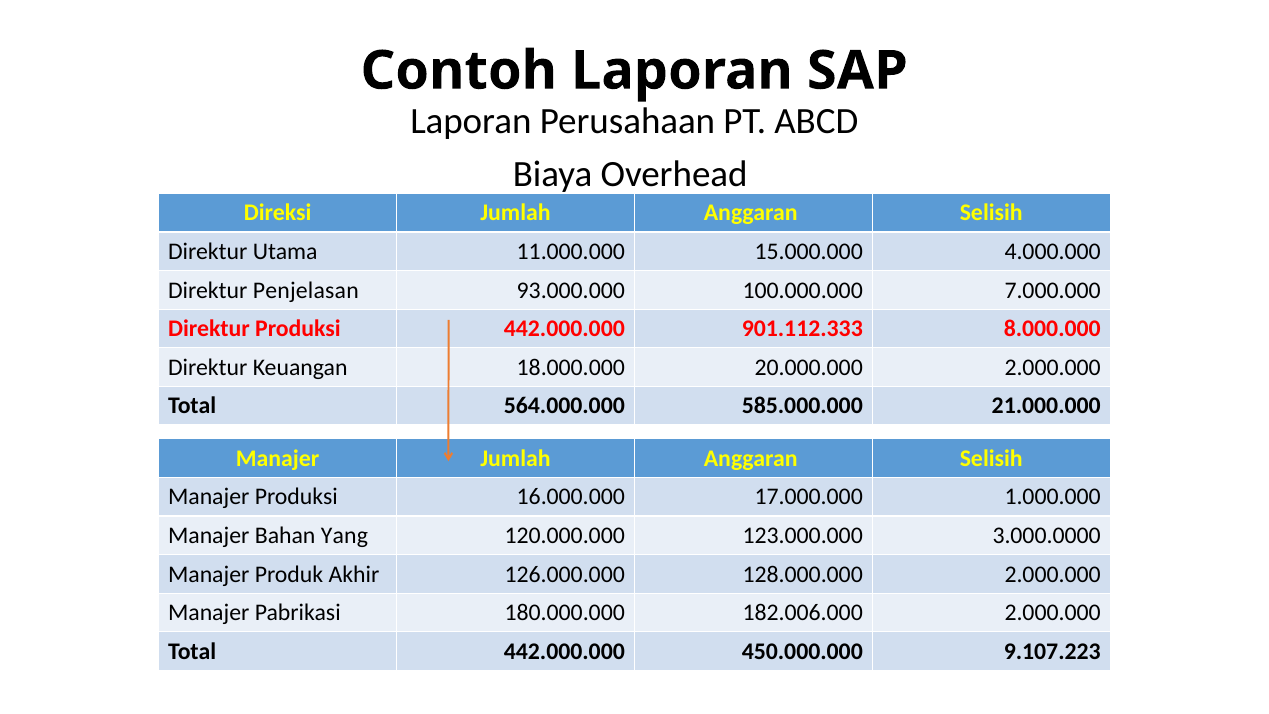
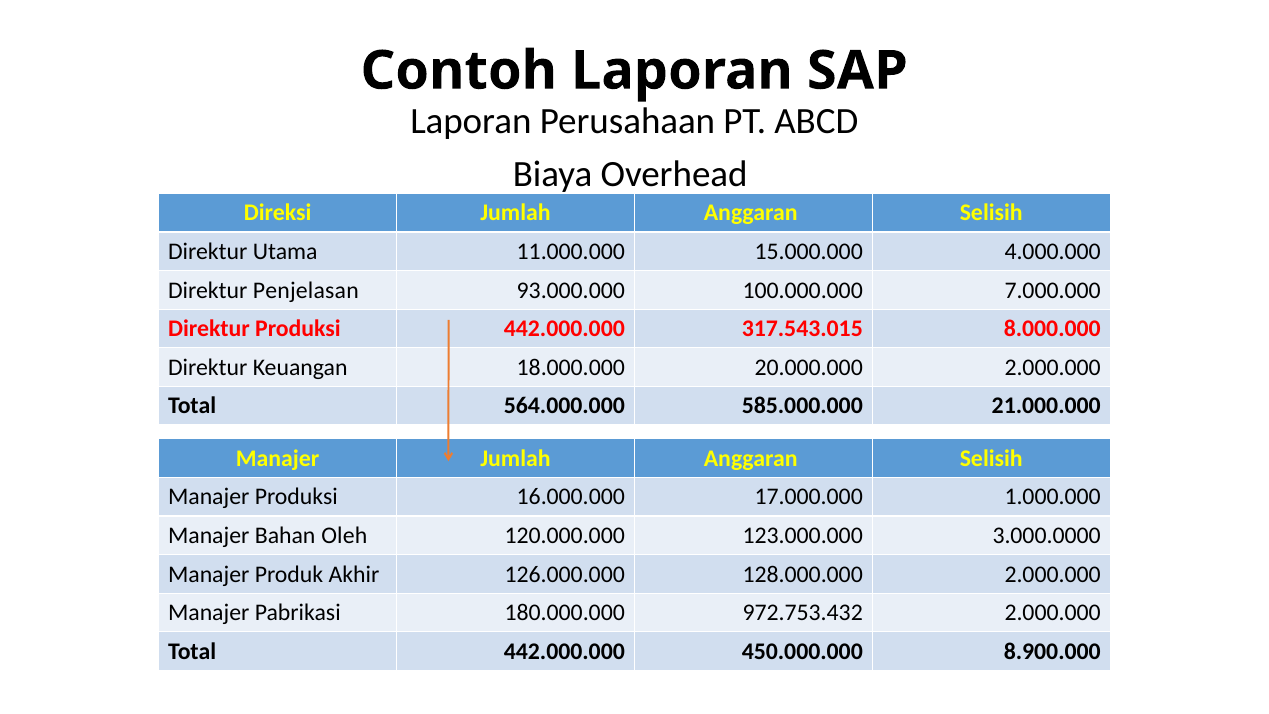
901.112.333: 901.112.333 -> 317.543.015
Yang: Yang -> Oleh
182.006.000: 182.006.000 -> 972.753.432
9.107.223: 9.107.223 -> 8.900.000
